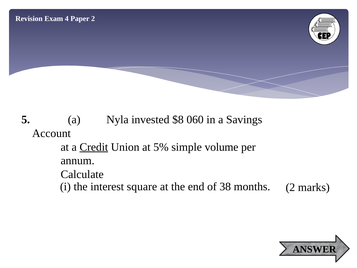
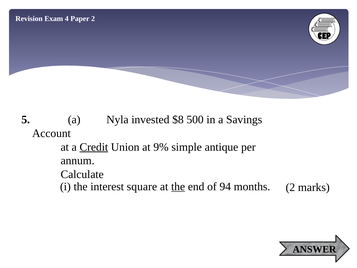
060: 060 -> 500
5%: 5% -> 9%
volume: volume -> antique
the at (178, 186) underline: none -> present
38: 38 -> 94
